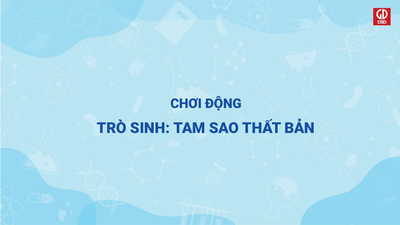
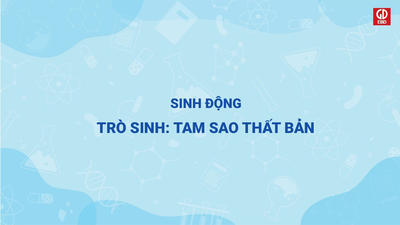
CHƠI at (186, 104): CHƠI -> SINH
